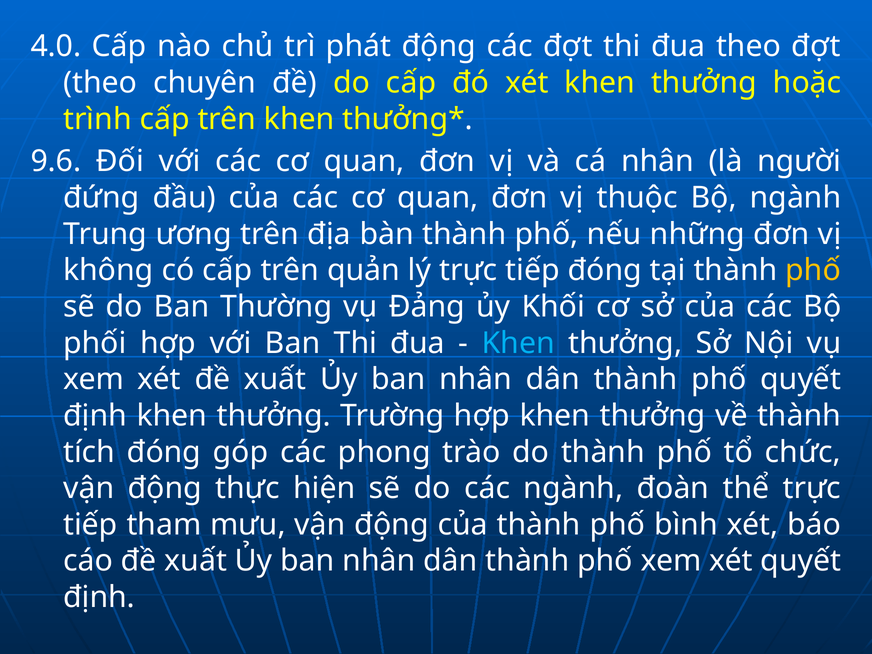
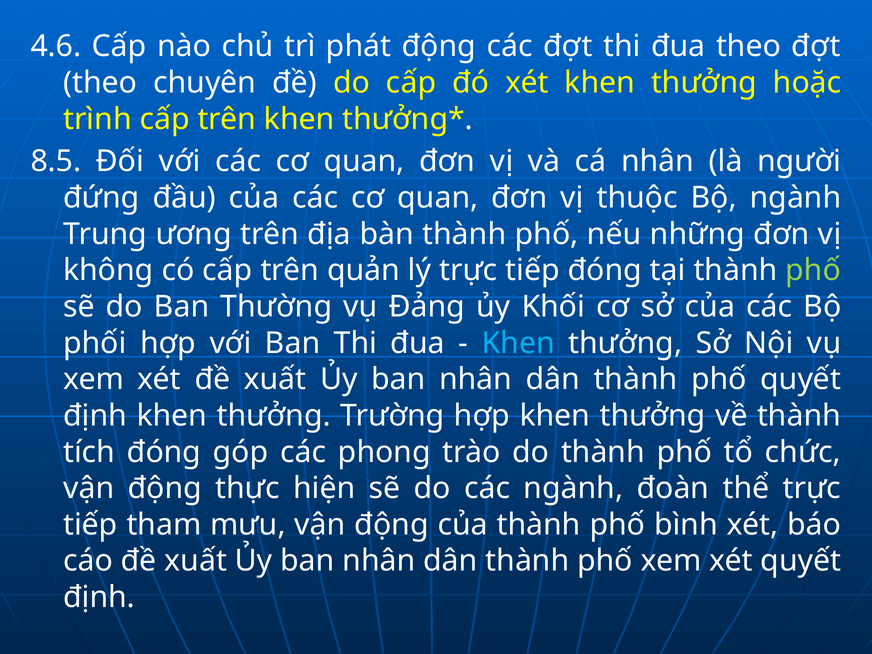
4.0: 4.0 -> 4.6
9.6: 9.6 -> 8.5
phố at (813, 270) colour: yellow -> light green
